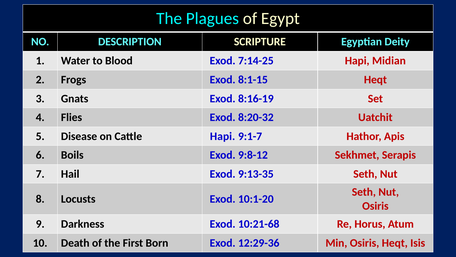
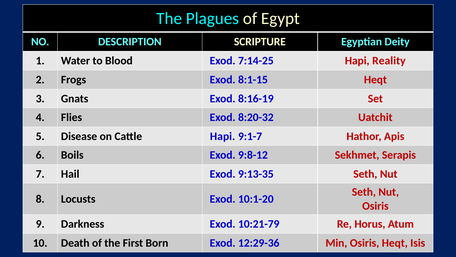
Midian: Midian -> Reality
10:21-68: 10:21-68 -> 10:21-79
